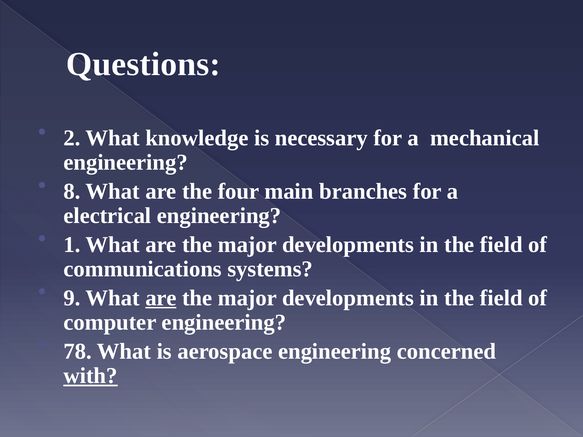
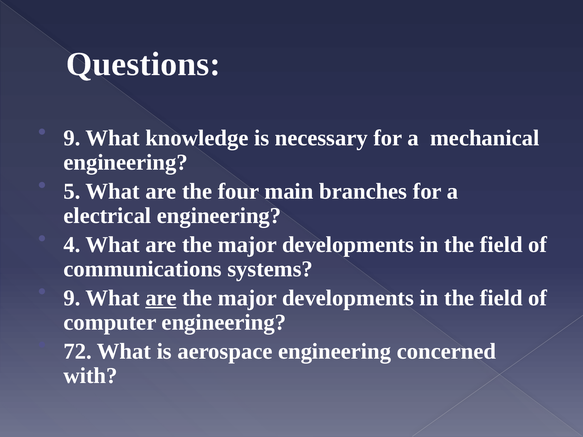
2 at (72, 138): 2 -> 9
8: 8 -> 5
1: 1 -> 4
78: 78 -> 72
with underline: present -> none
